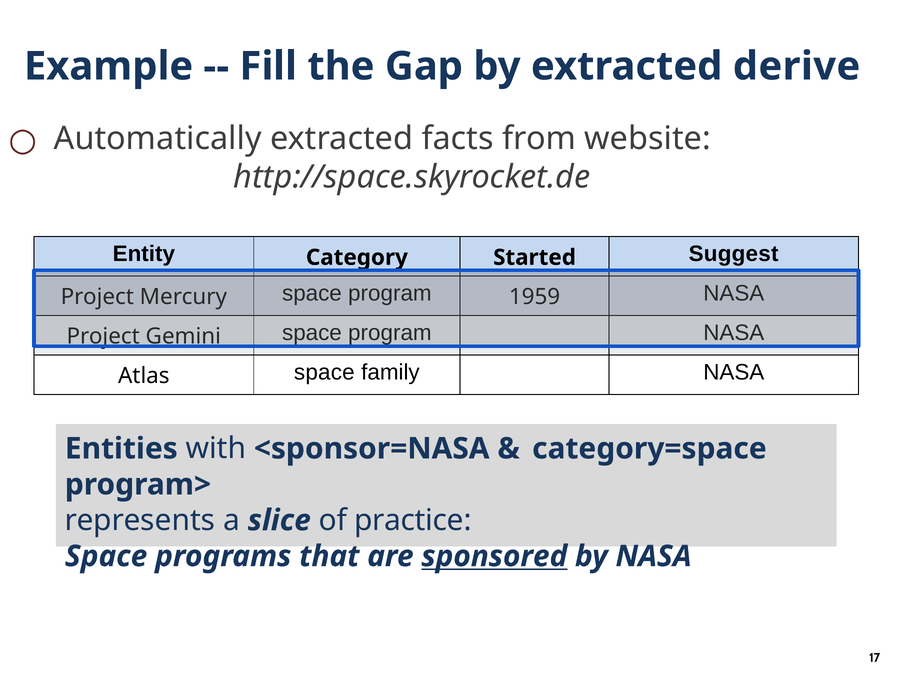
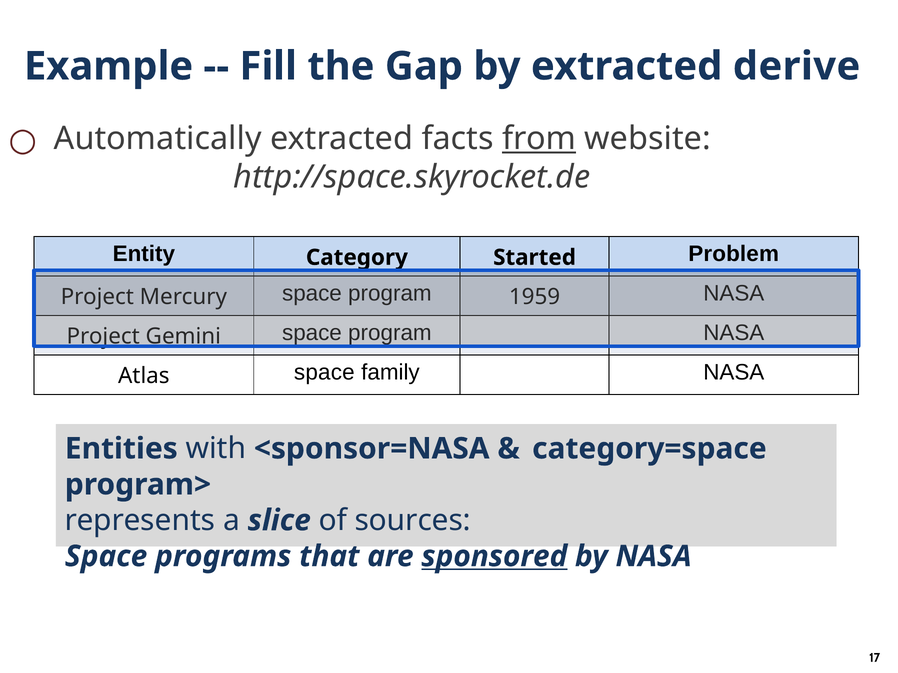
from underline: none -> present
Suggest: Suggest -> Problem
practice: practice -> sources
